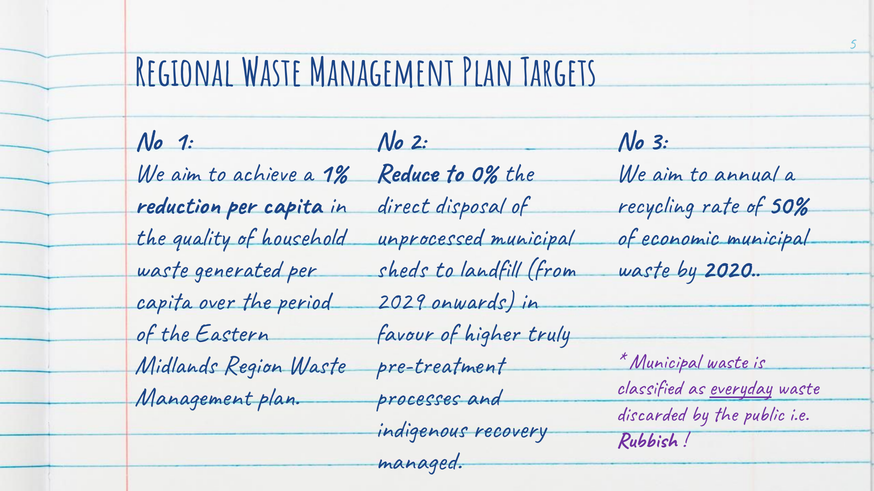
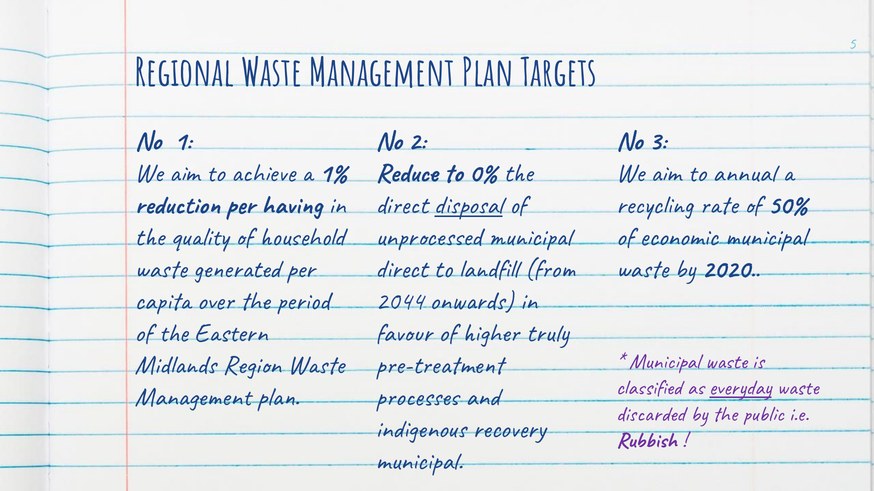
reduction per capita: capita -> having
disposal underline: none -> present
sheds at (401, 269): sheds -> direct
2029: 2029 -> 2044
managed at (419, 461): managed -> municipal
